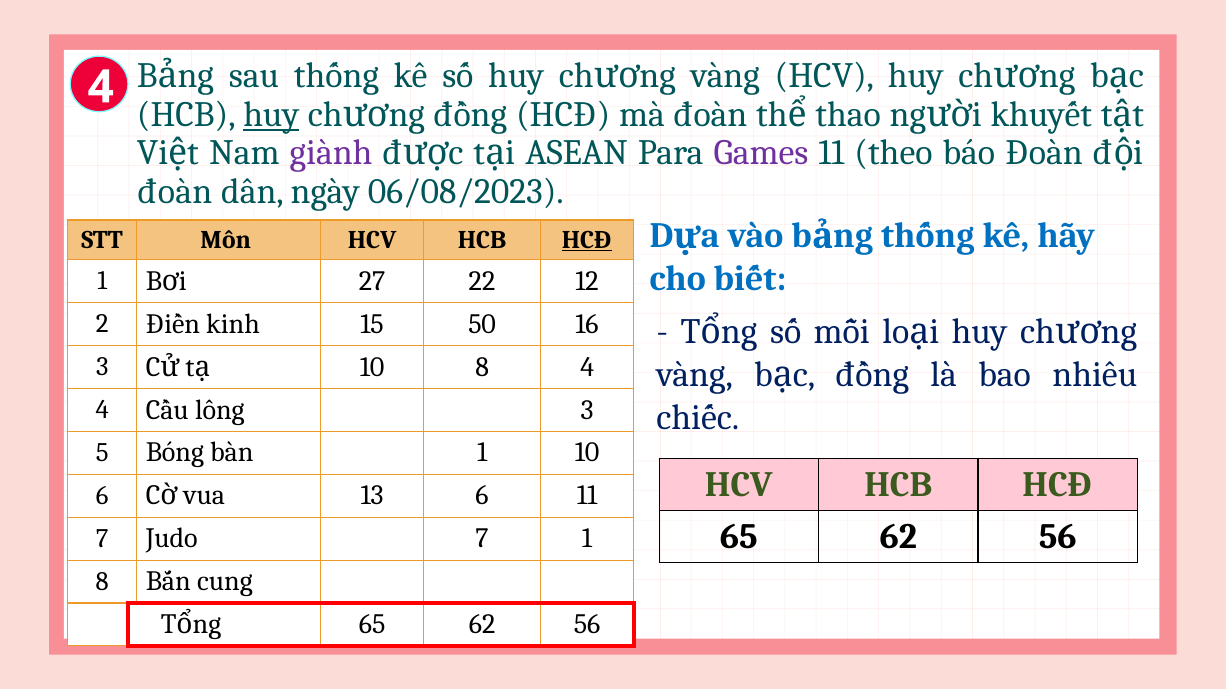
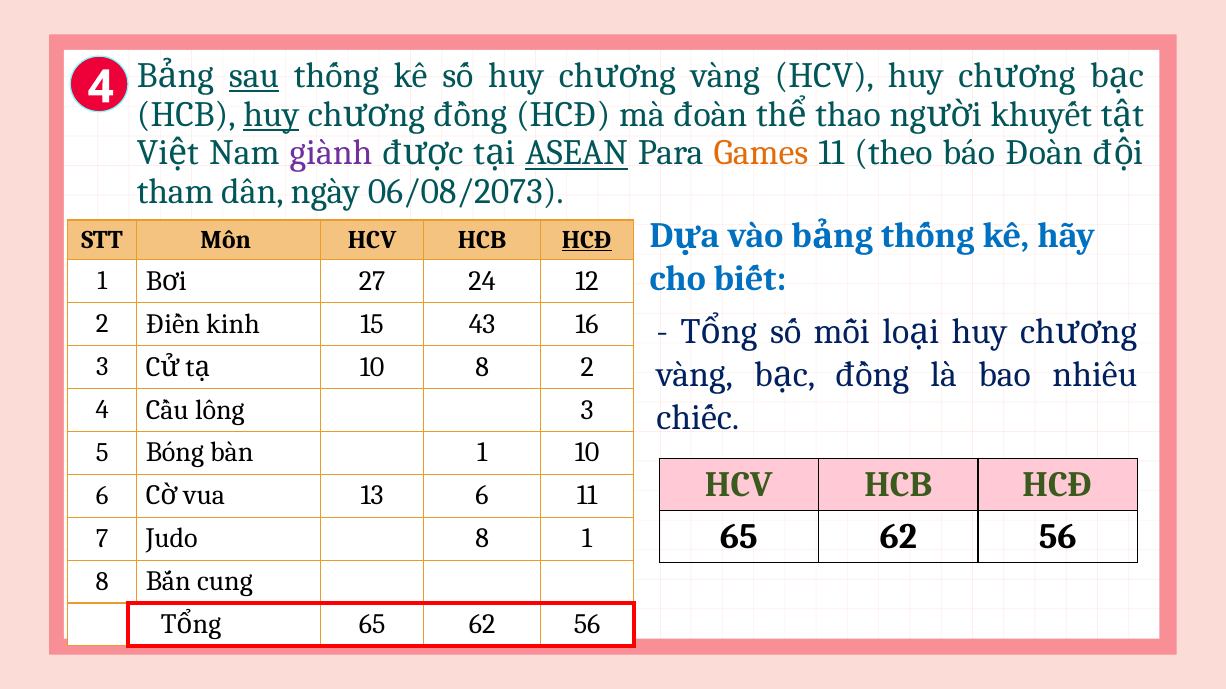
sau underline: none -> present
ASEAN underline: none -> present
Games colour: purple -> orange
đoàn at (175, 192): đoàn -> tham
06/08/2023: 06/08/2023 -> 06/08/2073
22: 22 -> 24
50: 50 -> 43
8 4: 4 -> 2
Judo 7: 7 -> 8
